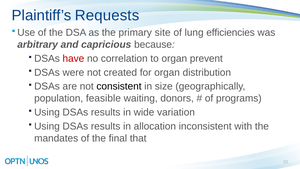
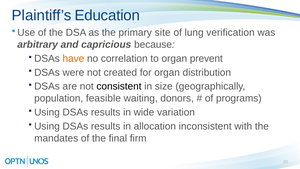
Requests: Requests -> Education
efficiencies: efficiencies -> verification
have colour: red -> orange
that: that -> firm
